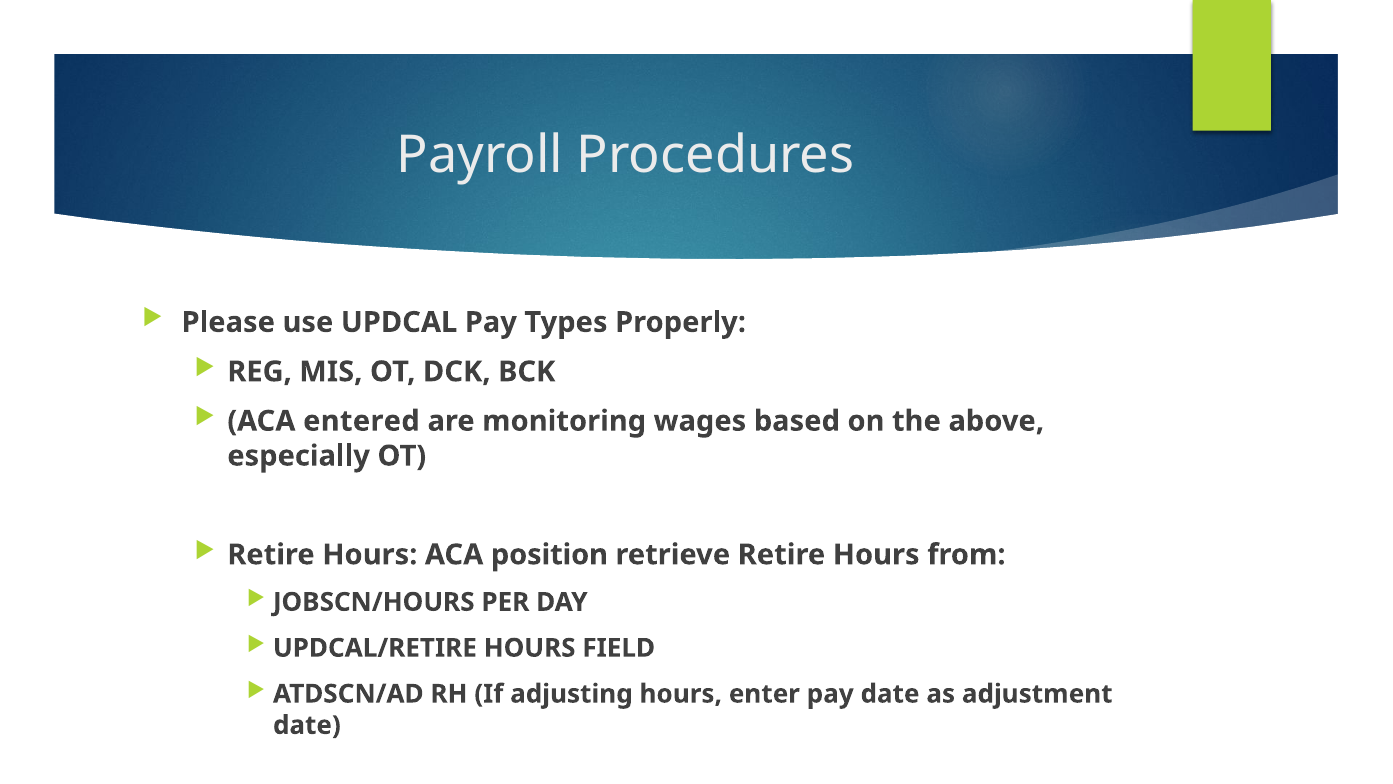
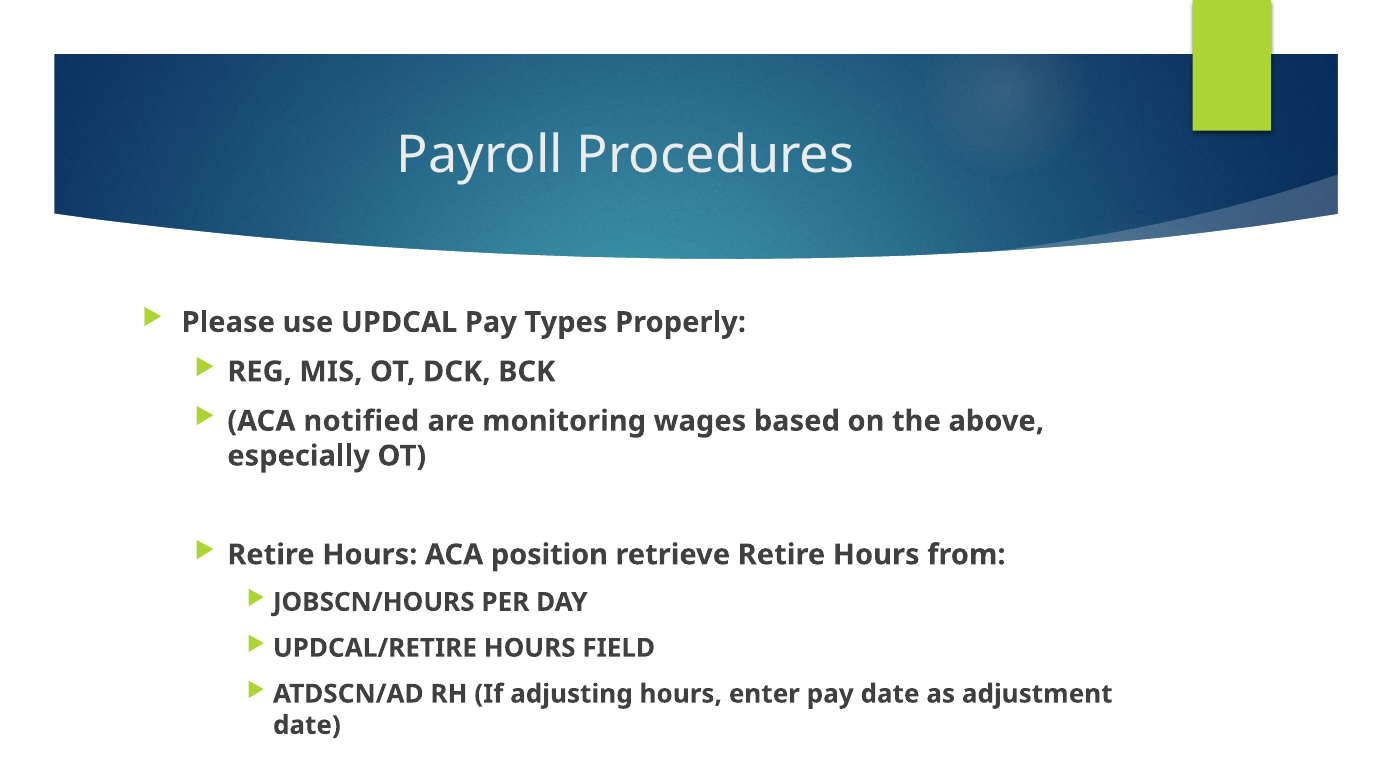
entered: entered -> notified
